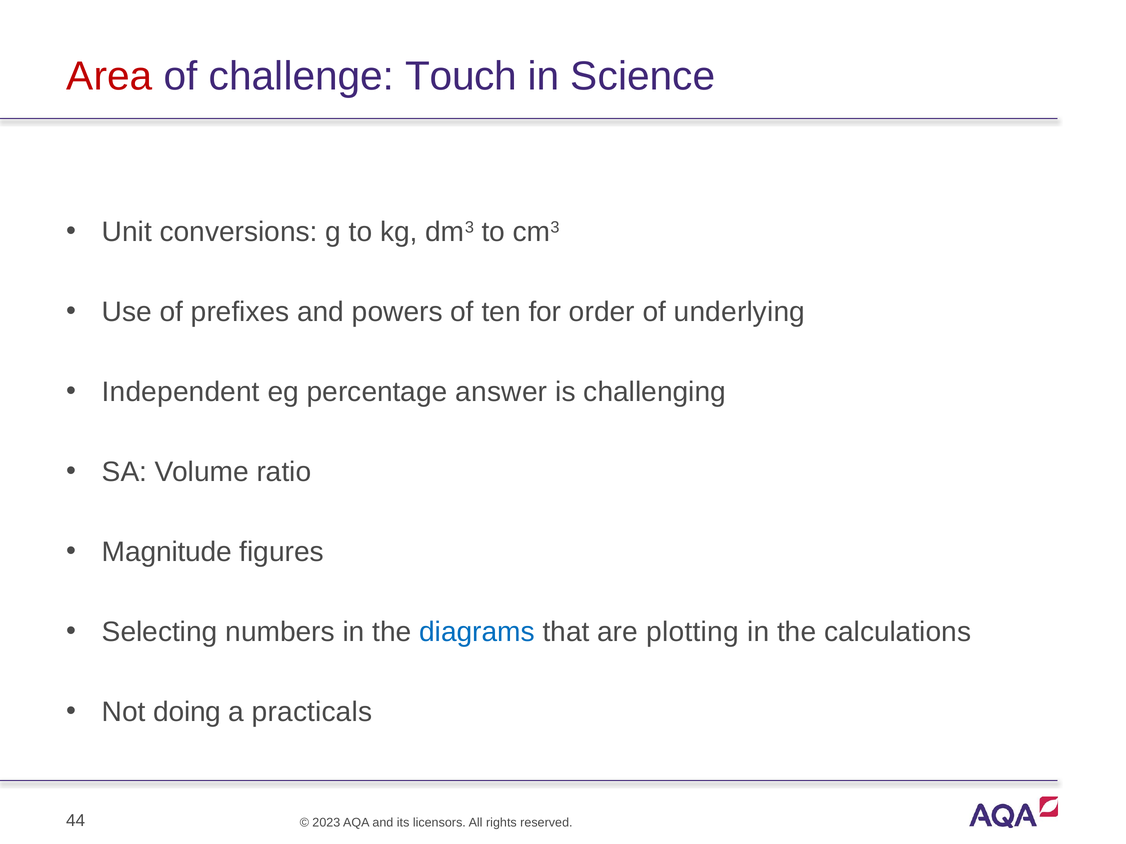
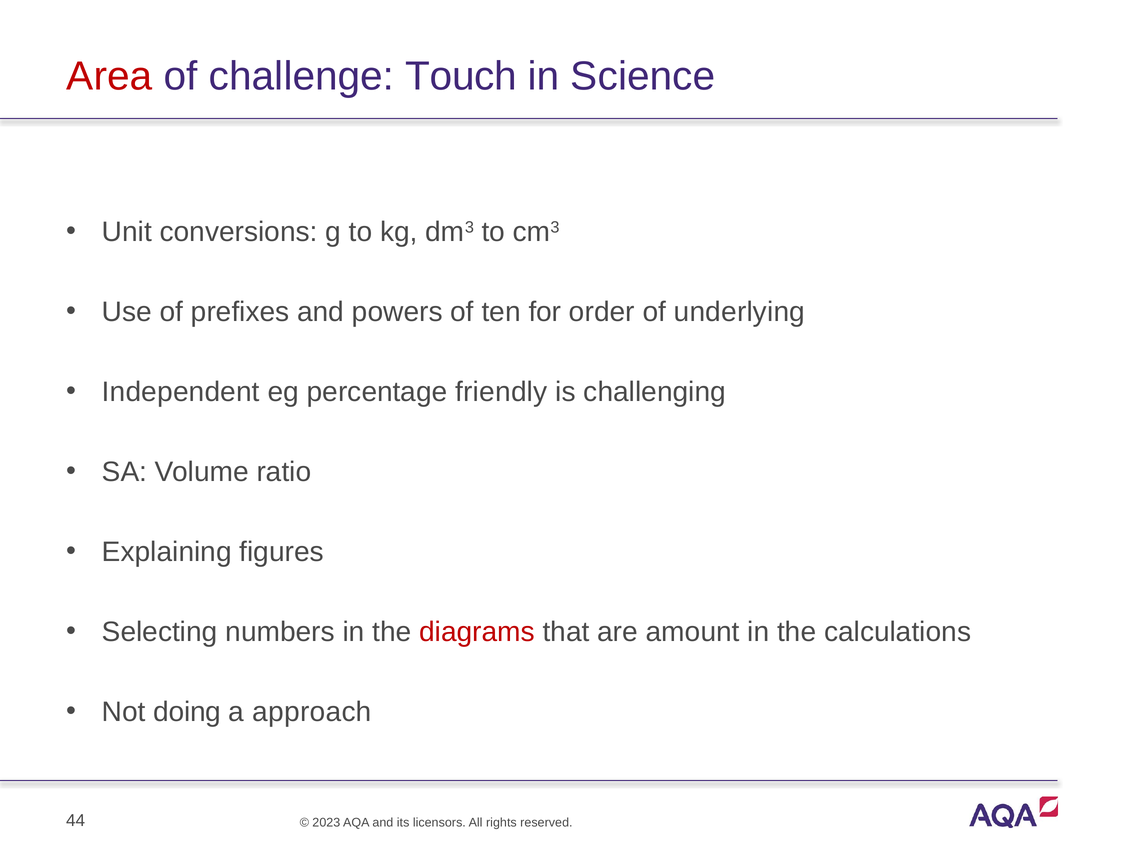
answer: answer -> friendly
Magnitude: Magnitude -> Explaining
diagrams colour: blue -> red
plotting: plotting -> amount
practicals: practicals -> approach
